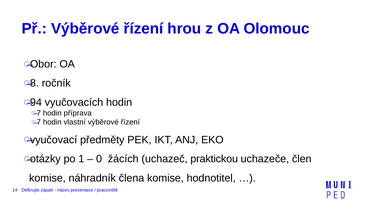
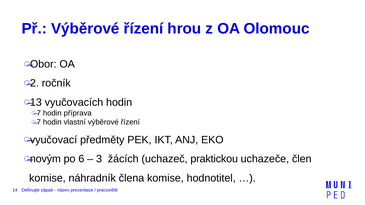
8: 8 -> 2
94: 94 -> 13
otázky: otázky -> novým
1: 1 -> 6
0: 0 -> 3
